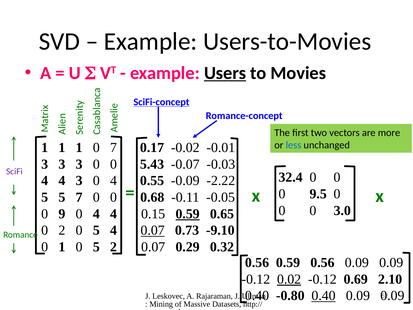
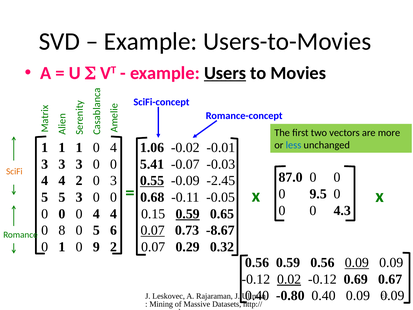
SciFi-concept underline: present -> none
1 0 7: 7 -> 4
0.17: 0.17 -> 1.06
5.43: 5.43 -> 5.41
SciFi colour: purple -> orange
32.4: 32.4 -> 87.0
4 3: 3 -> 2
4 at (113, 181): 4 -> 3
0.55 underline: none -> present
-2.22: -2.22 -> -2.45
5 7: 7 -> 3
3.0: 3.0 -> 4.3
9 at (62, 214): 9 -> 0
0 2: 2 -> 8
5 4: 4 -> 6
-9.10: -9.10 -> -8.67
1 0 5: 5 -> 9
0.09 at (357, 262) underline: none -> present
2.10: 2.10 -> 0.67
0.40 at (324, 296) underline: present -> none
